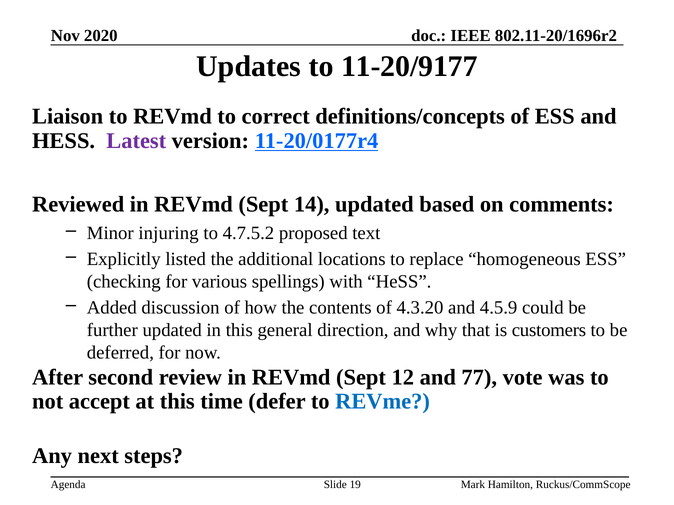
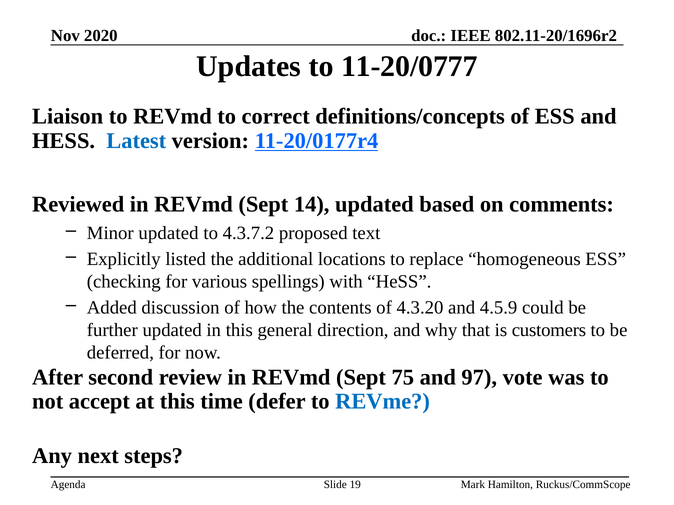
11-20/9177: 11-20/9177 -> 11-20/0777
Latest colour: purple -> blue
Minor injuring: injuring -> updated
4.7.5.2: 4.7.5.2 -> 4.3.7.2
12: 12 -> 75
77: 77 -> 97
